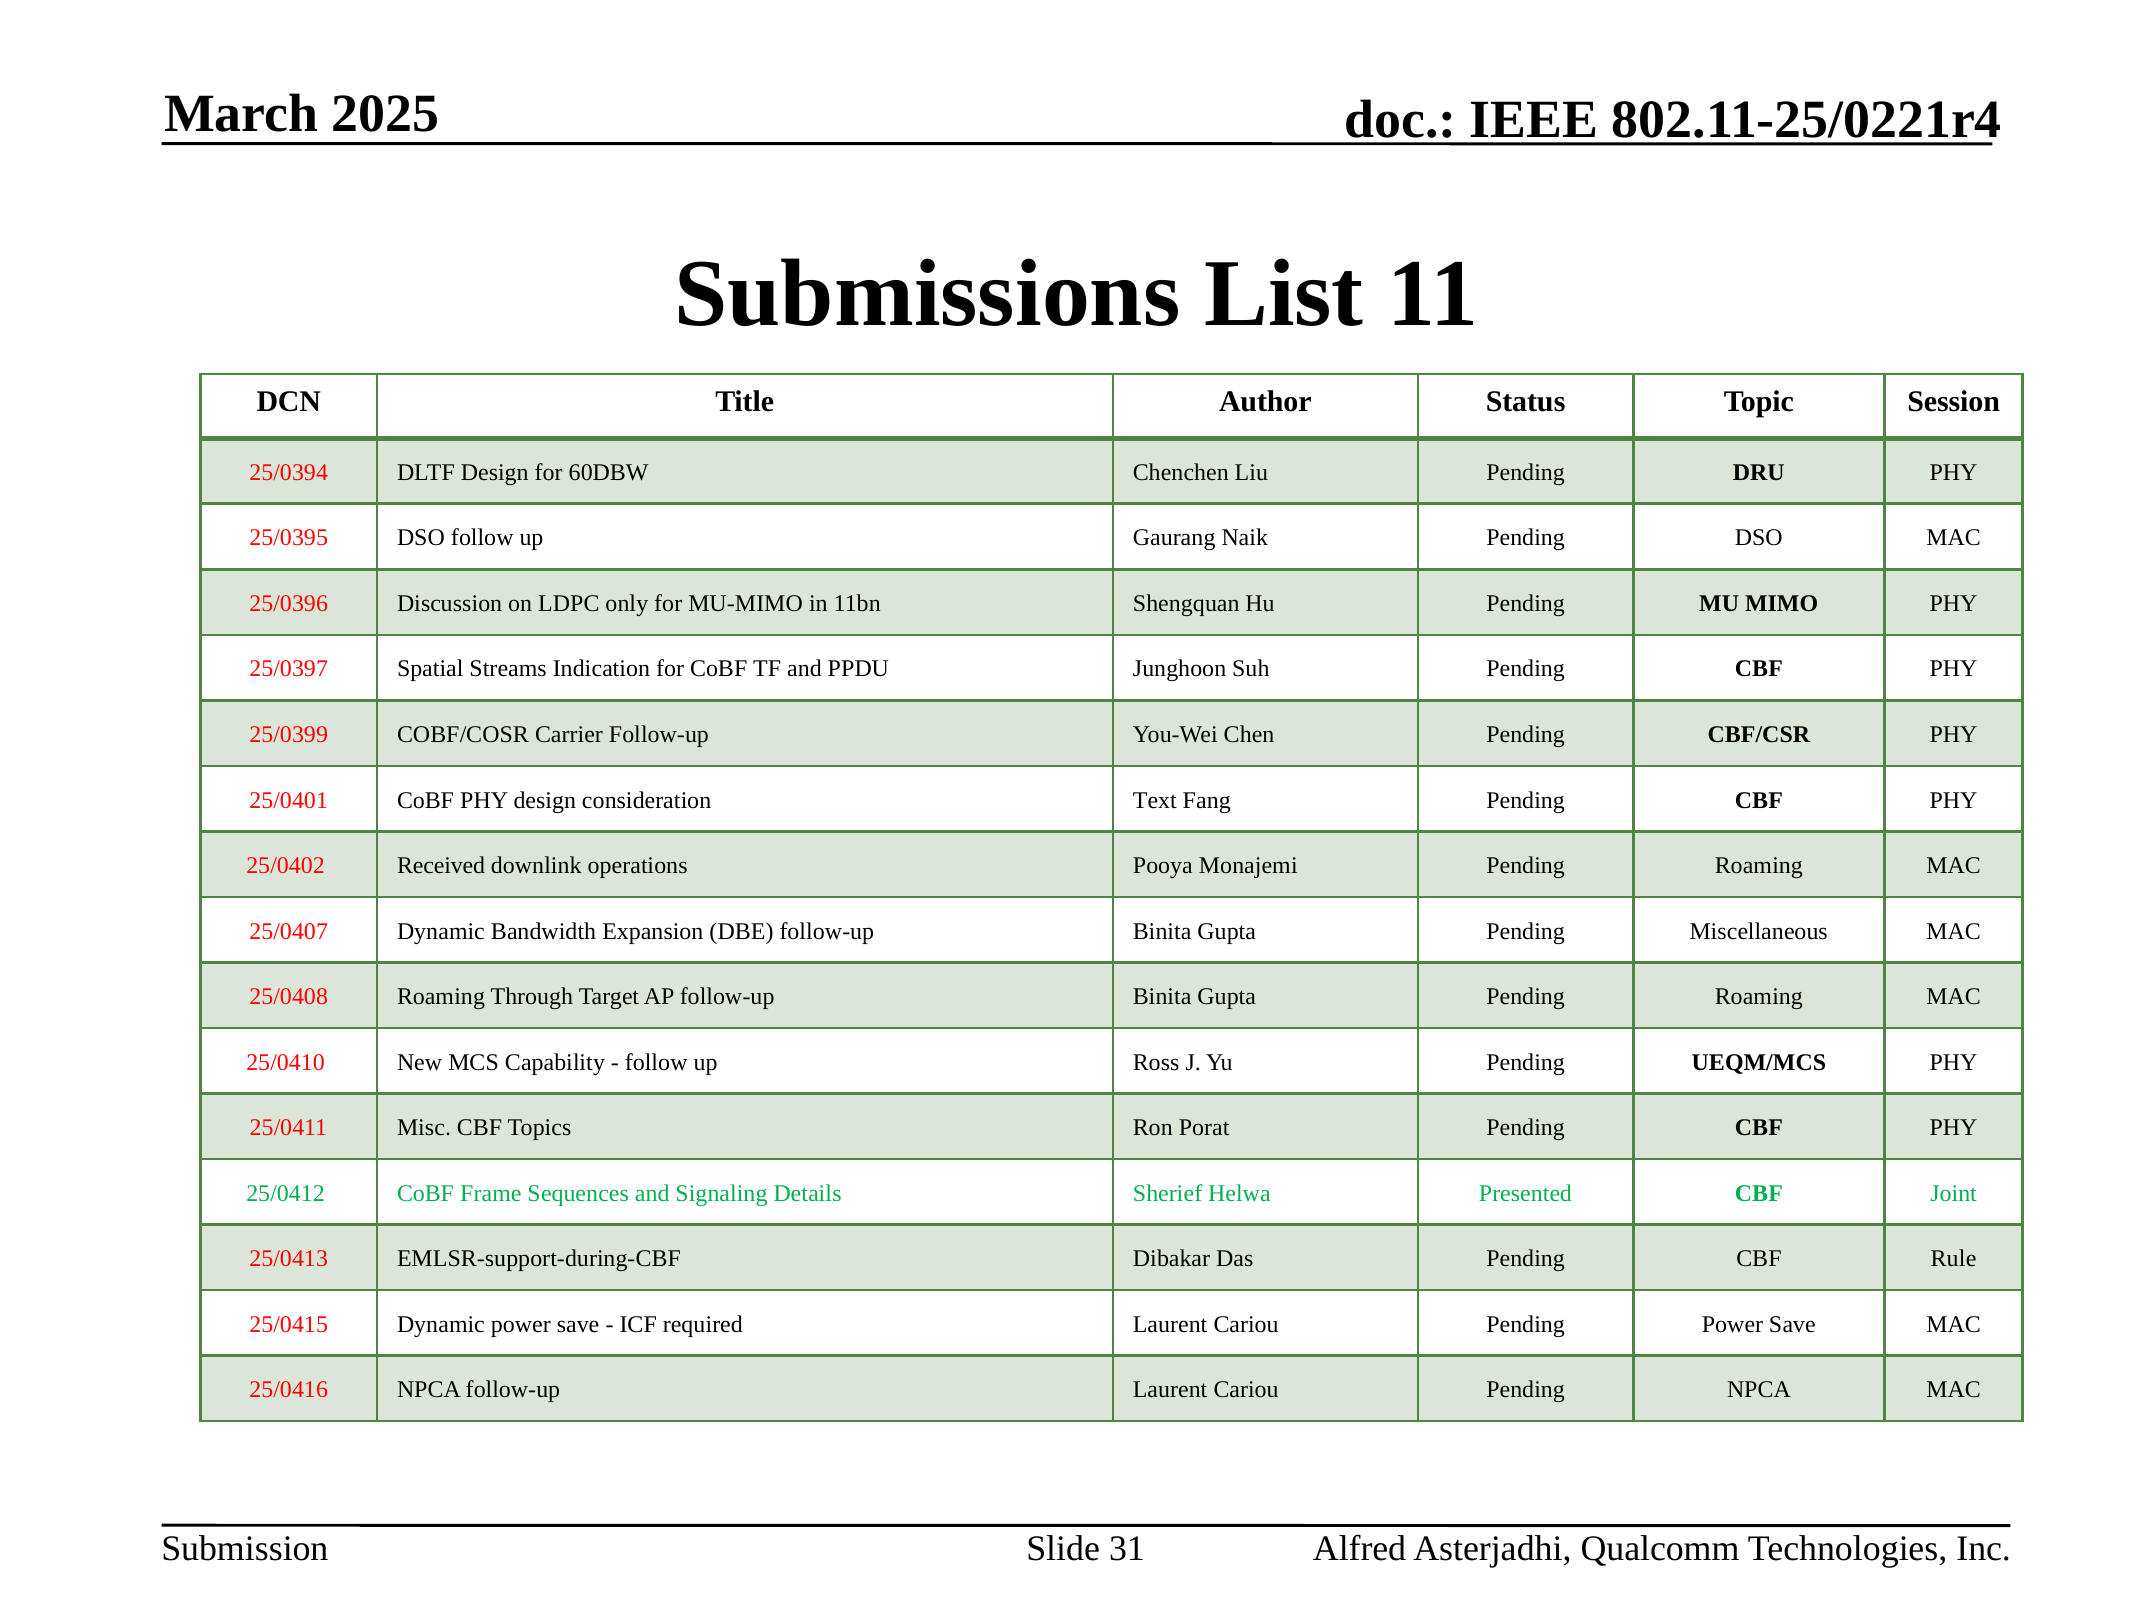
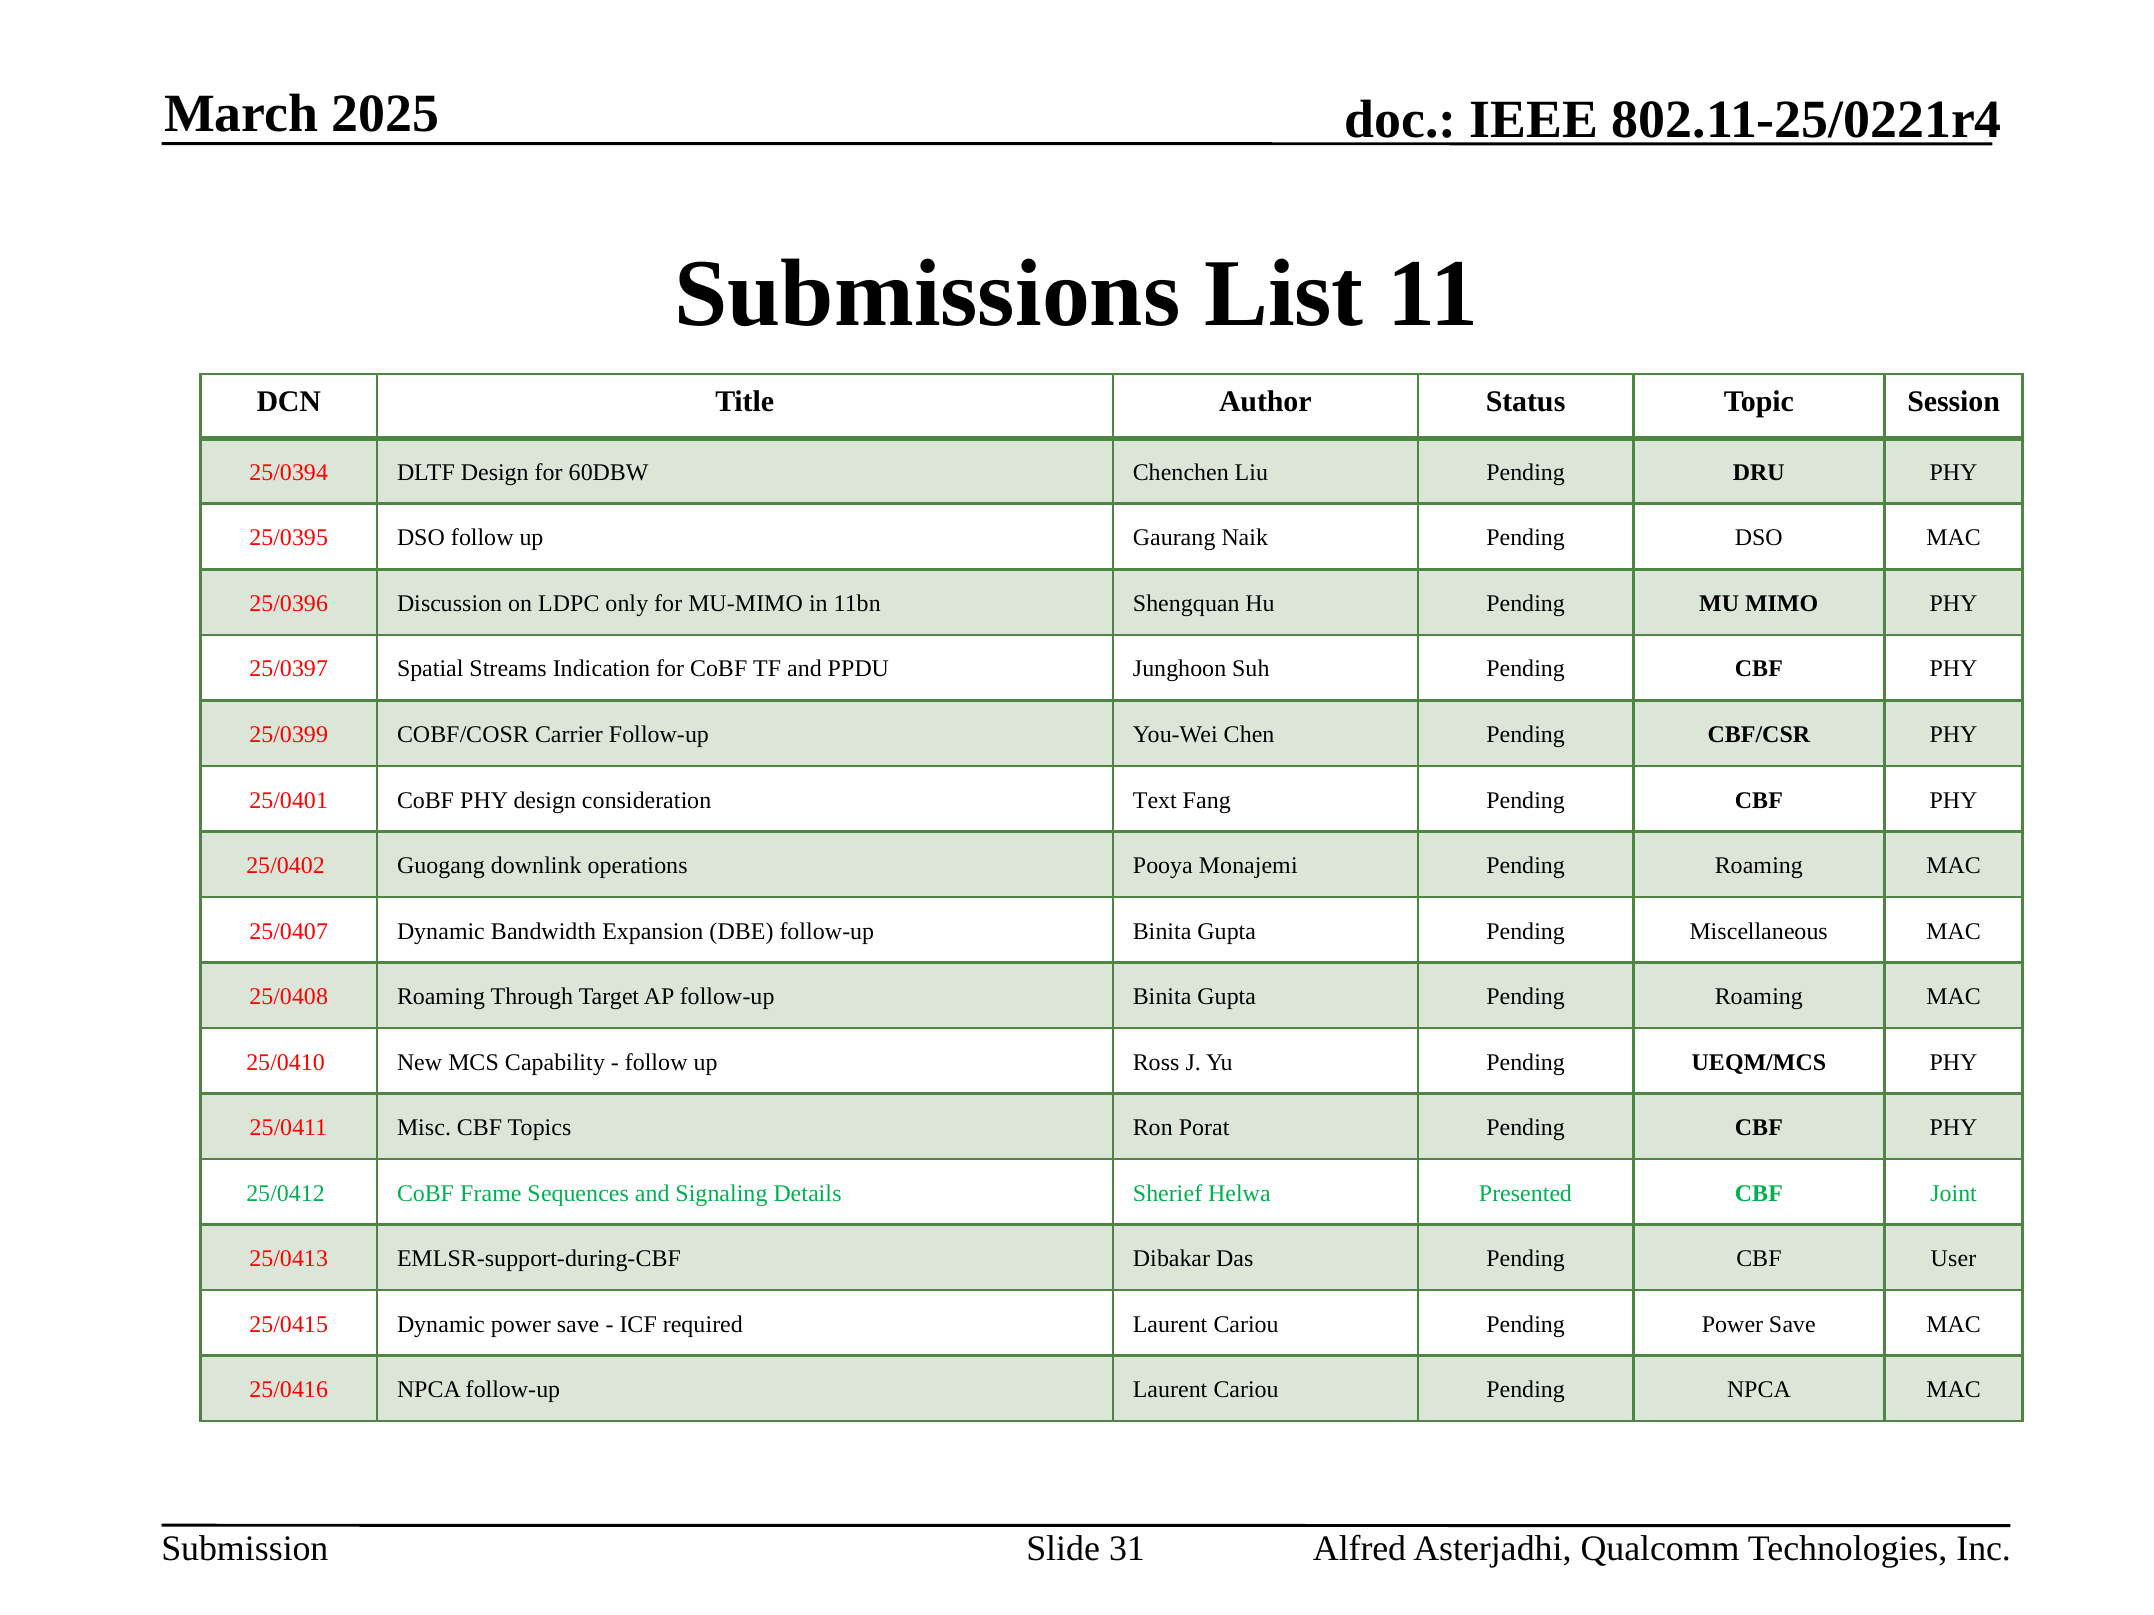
Received: Received -> Guogang
Rule: Rule -> User
